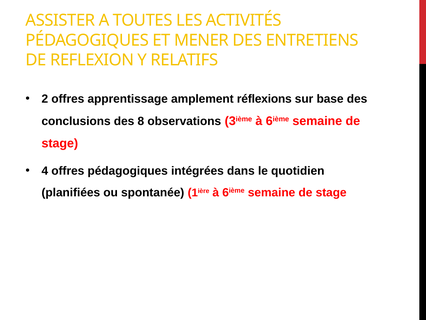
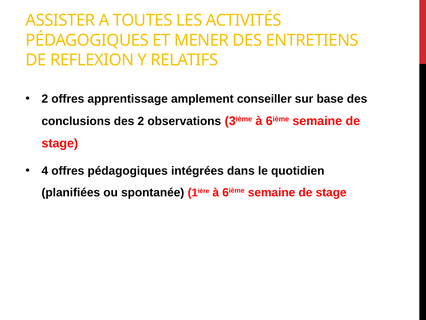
réflexions: réflexions -> conseiller
des 8: 8 -> 2
